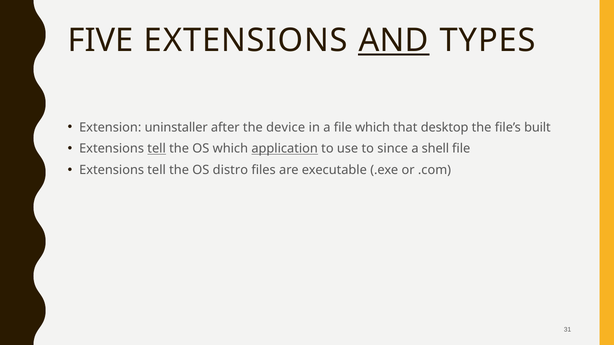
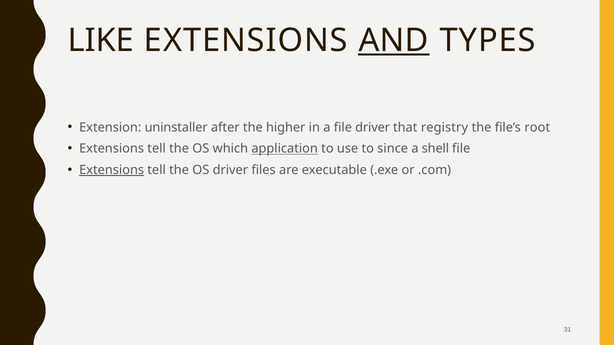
FIVE: FIVE -> LIKE
device: device -> higher
file which: which -> driver
desktop: desktop -> registry
built: built -> root
tell at (157, 149) underline: present -> none
Extensions at (112, 170) underline: none -> present
OS distro: distro -> driver
